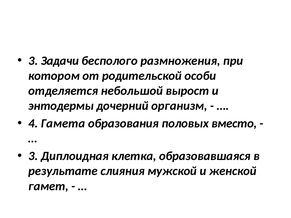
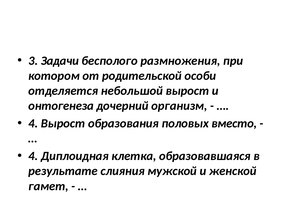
энтодермы: энтодермы -> онтогенеза
4 Гамета: Гамета -> Вырост
3 at (33, 156): 3 -> 4
